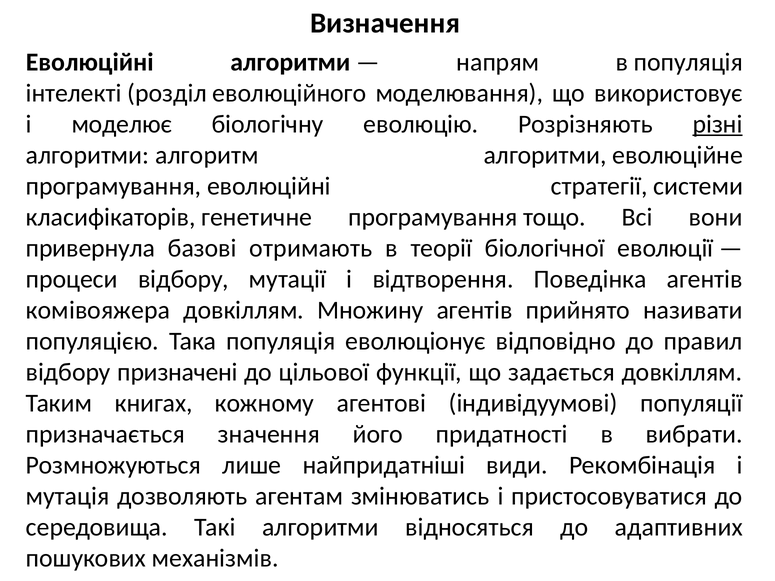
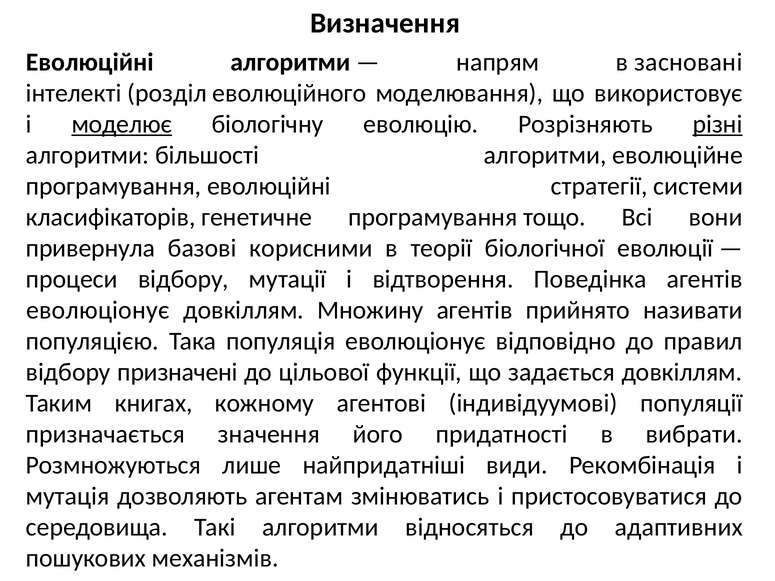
в популяція: популяція -> засновані
моделює underline: none -> present
алгоритм: алгоритм -> більшості
отримають: отримають -> корисними
комівояжера at (98, 310): комівояжера -> еволюціонує
